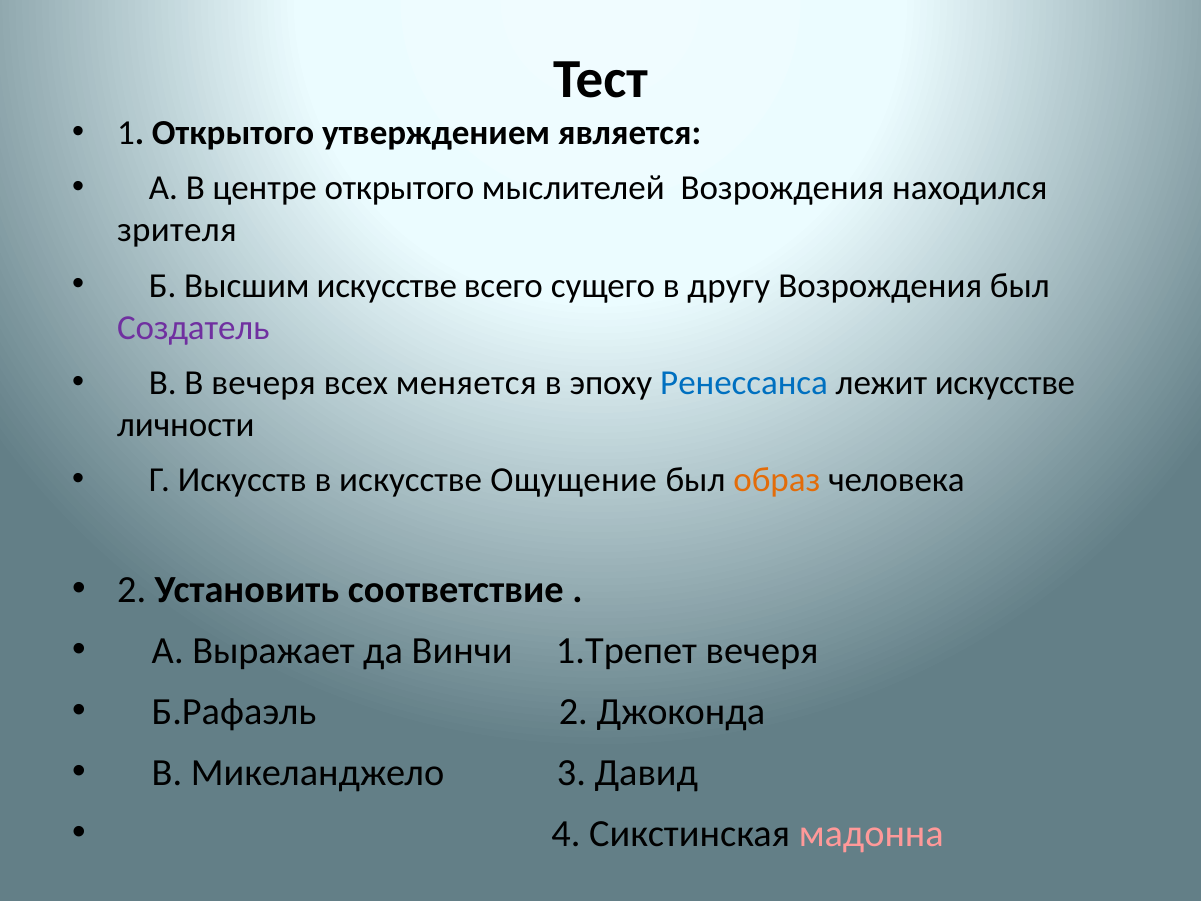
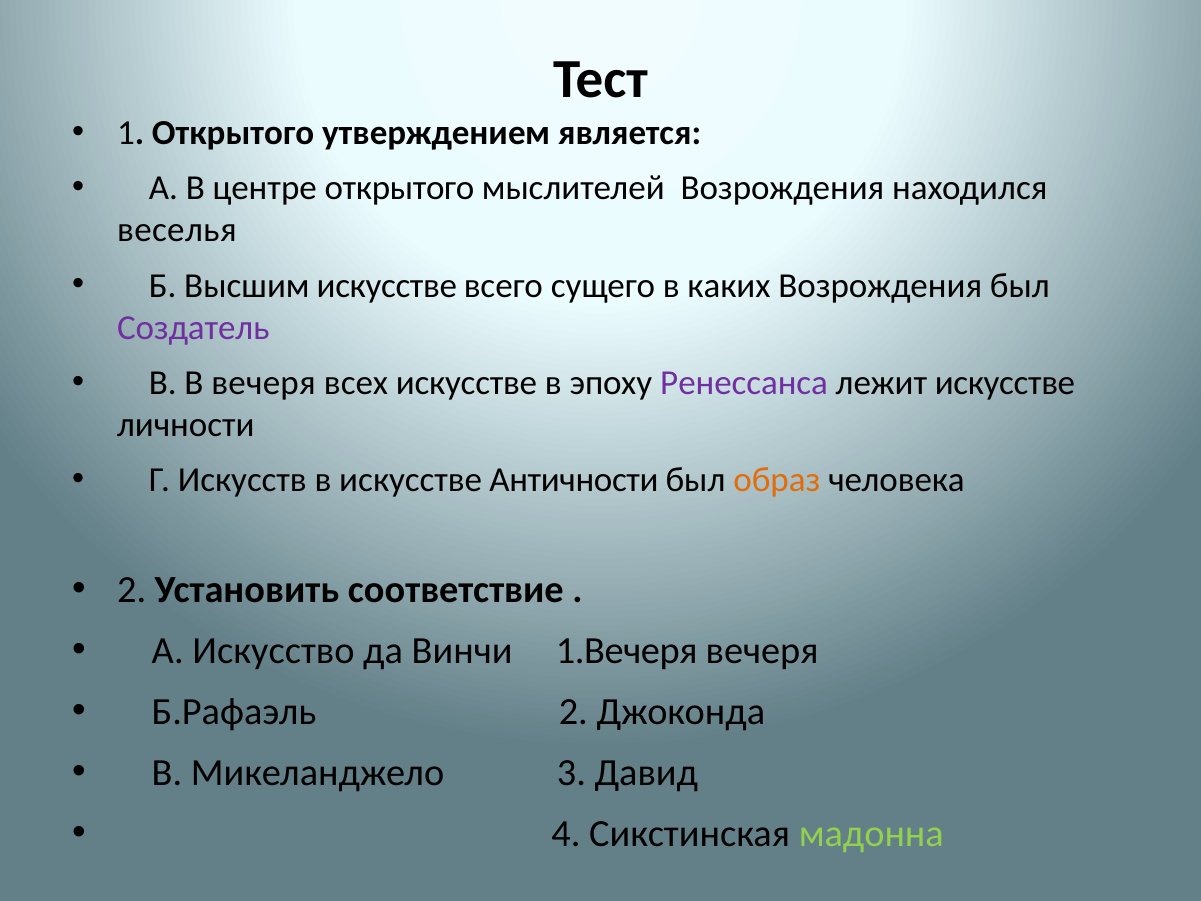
зрителя: зрителя -> веселья
другу: другу -> каких
всех меняется: меняется -> искусстве
Ренессанса colour: blue -> purple
Ощущение: Ощущение -> Античности
Выражает: Выражает -> Искусство
1.Трепет: 1.Трепет -> 1.Вечеря
мадонна colour: pink -> light green
